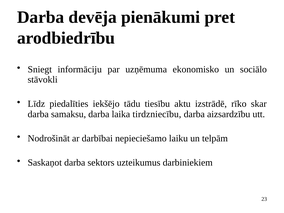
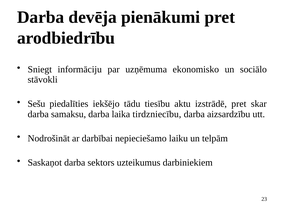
Līdz: Līdz -> Sešu
izstrādē rīko: rīko -> pret
